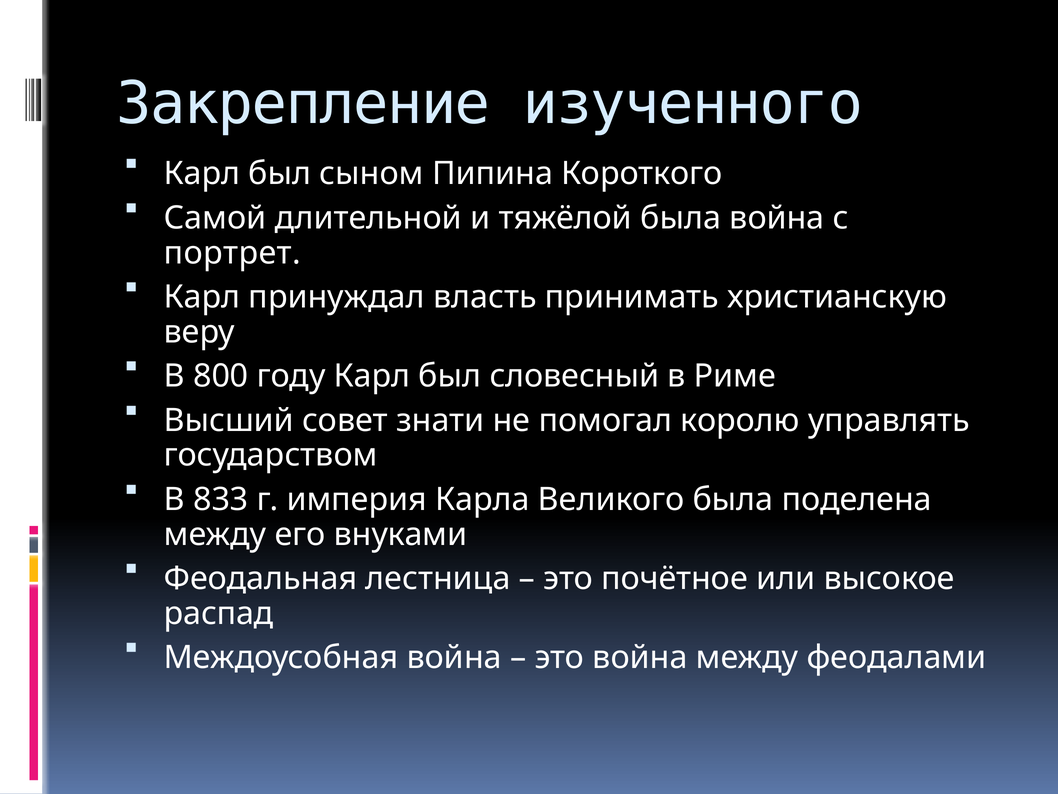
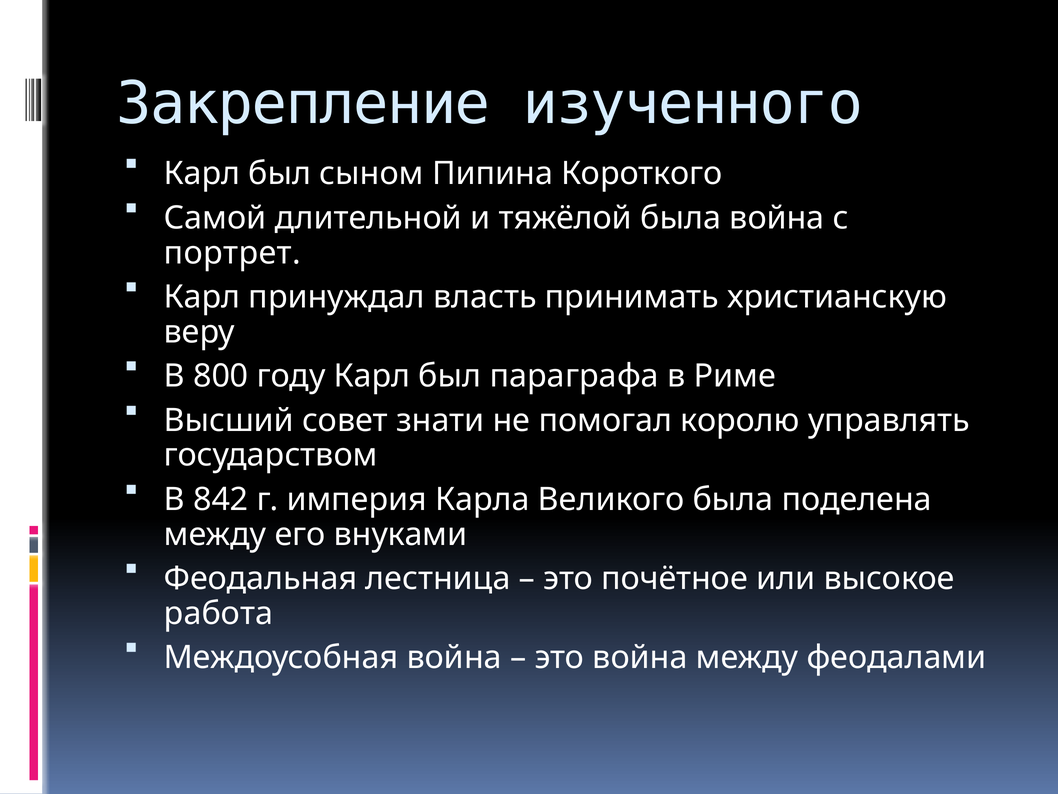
словесный: словесный -> параграфа
833: 833 -> 842
распад: распад -> работа
